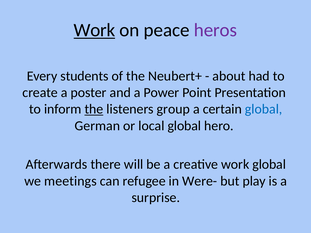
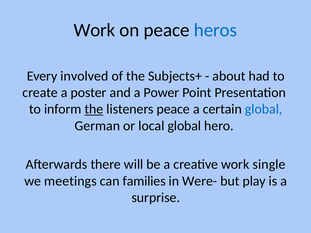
Work at (94, 30) underline: present -> none
heros colour: purple -> blue
students: students -> involved
Neubert+: Neubert+ -> Subjects+
listeners group: group -> peace
work global: global -> single
refugee: refugee -> families
